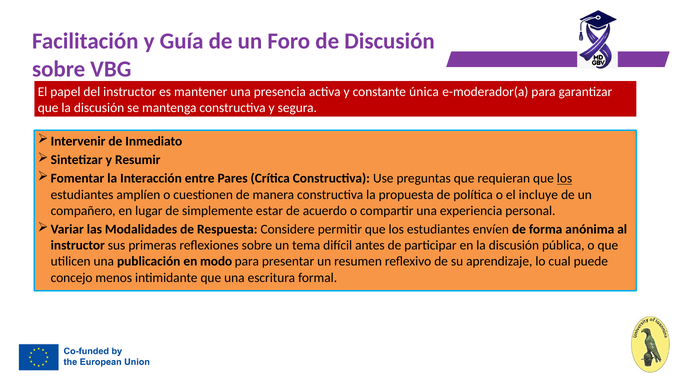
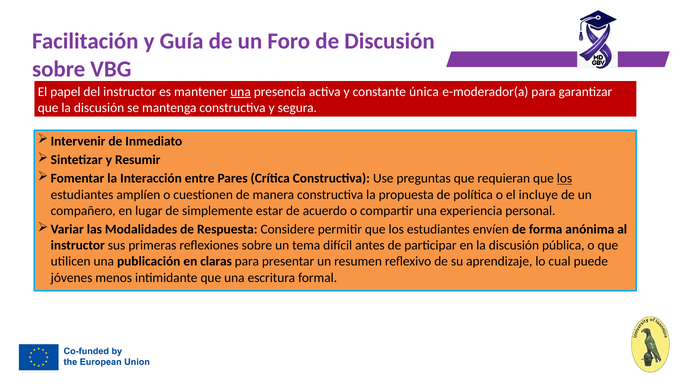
una at (241, 92) underline: none -> present
modo: modo -> claras
concejo: concejo -> jóvenes
